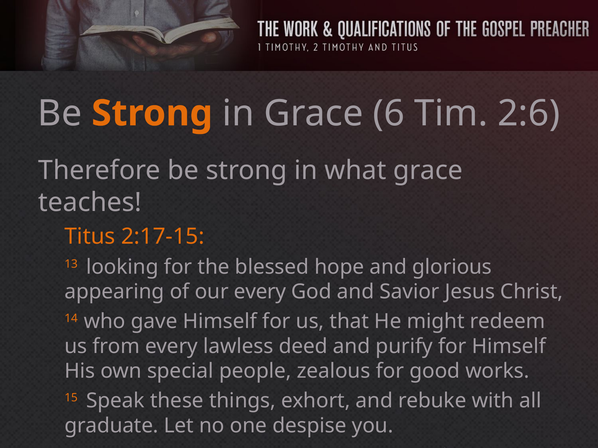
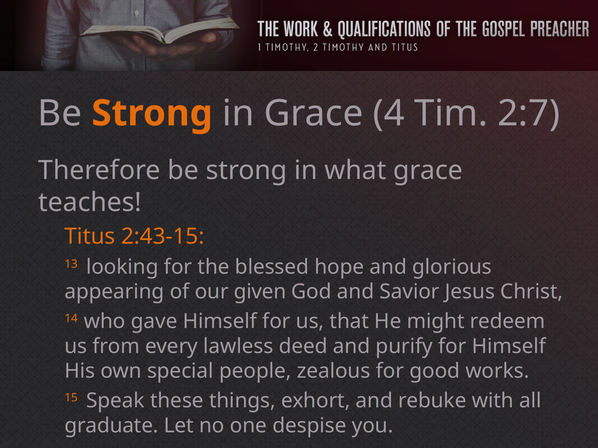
6: 6 -> 4
2:6: 2:6 -> 2:7
2:17-15: 2:17-15 -> 2:43-15
our every: every -> given
